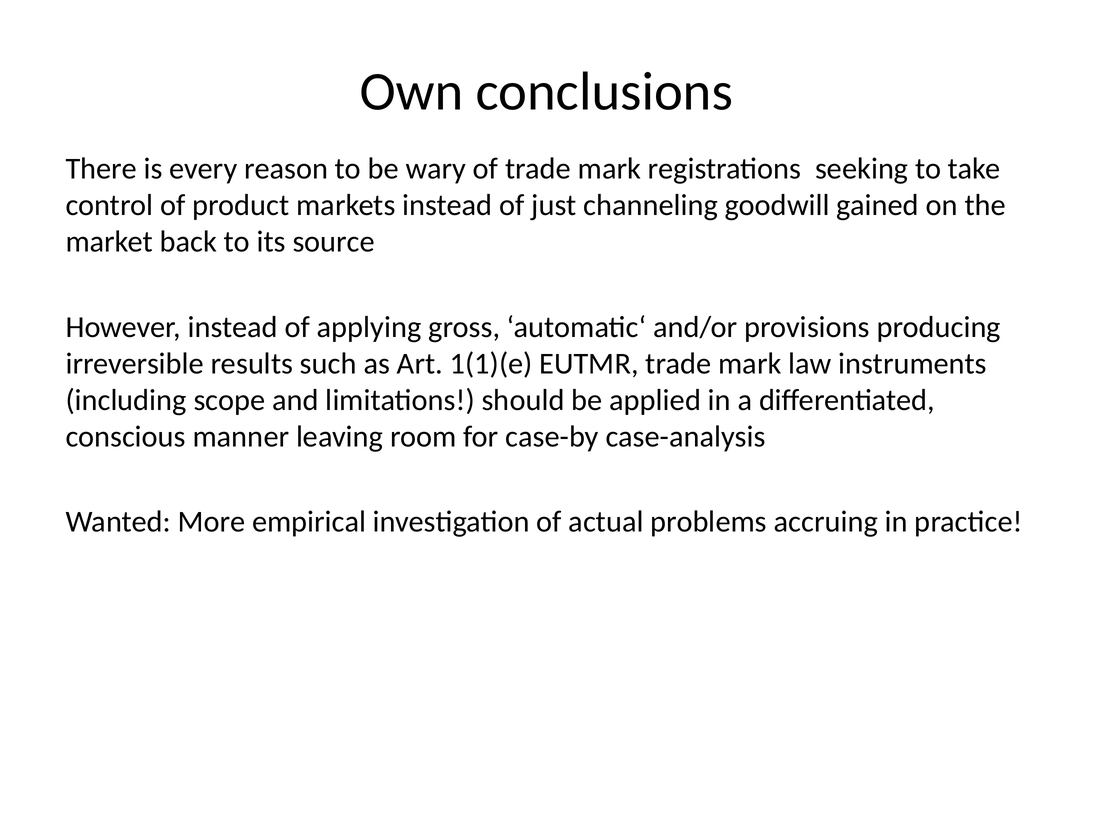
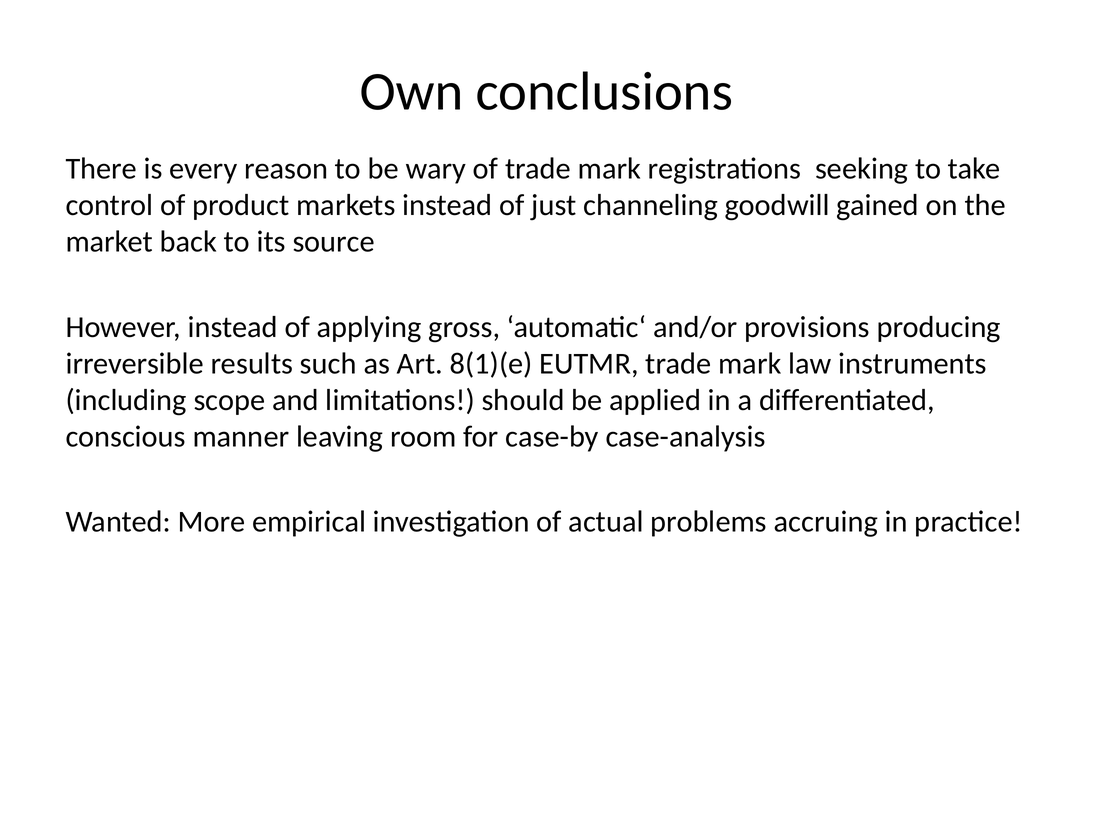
1(1)(e: 1(1)(e -> 8(1)(e
